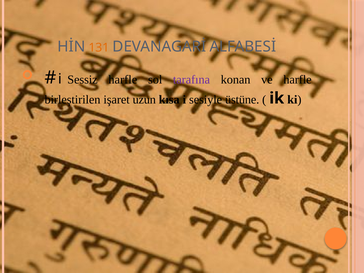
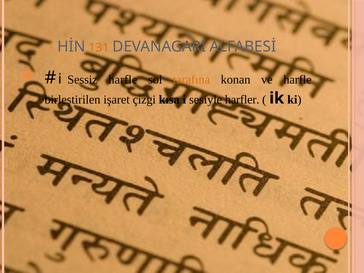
tarafına colour: purple -> orange
uzun: uzun -> çizgi
üstüne: üstüne -> harfler
